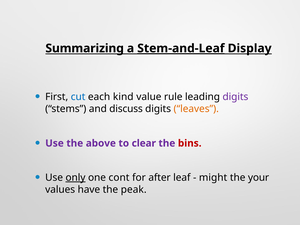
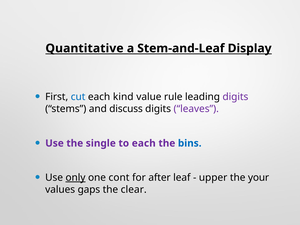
Summarizing: Summarizing -> Quantitative
Stem-and-Leaf underline: present -> none
leaves colour: orange -> purple
above: above -> single
to clear: clear -> each
bins colour: red -> blue
might: might -> upper
have: have -> gaps
peak: peak -> clear
